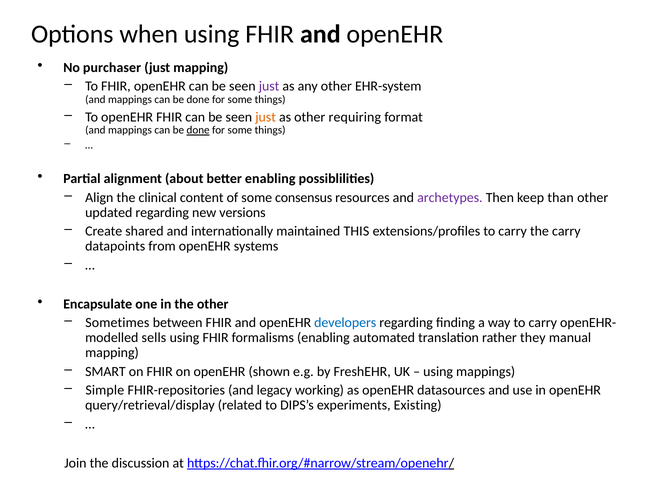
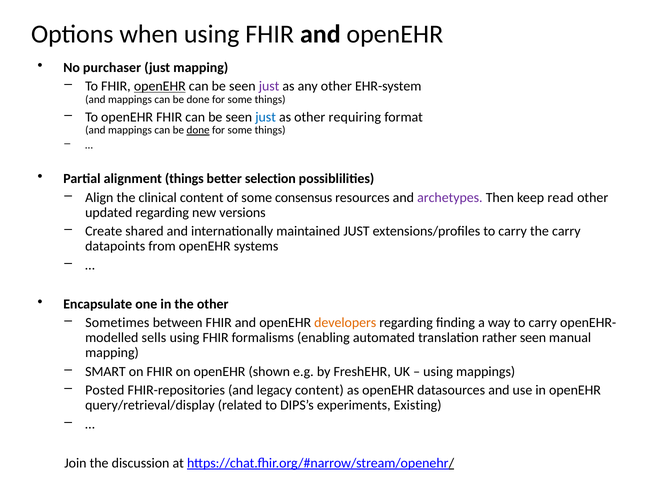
openEHR at (160, 86) underline: none -> present
just at (266, 117) colour: orange -> blue
alignment about: about -> things
better enabling: enabling -> selection
than: than -> read
maintained THIS: THIS -> JUST
developers colour: blue -> orange
rather they: they -> seen
Simple: Simple -> Posted
legacy working: working -> content
